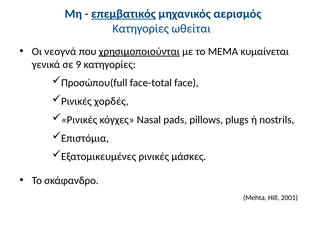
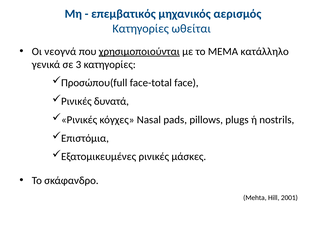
επεμβατικός underline: present -> none
κυμαίνεται: κυμαίνεται -> κατάλληλο
9: 9 -> 3
χορδές: χορδές -> δυνατά
